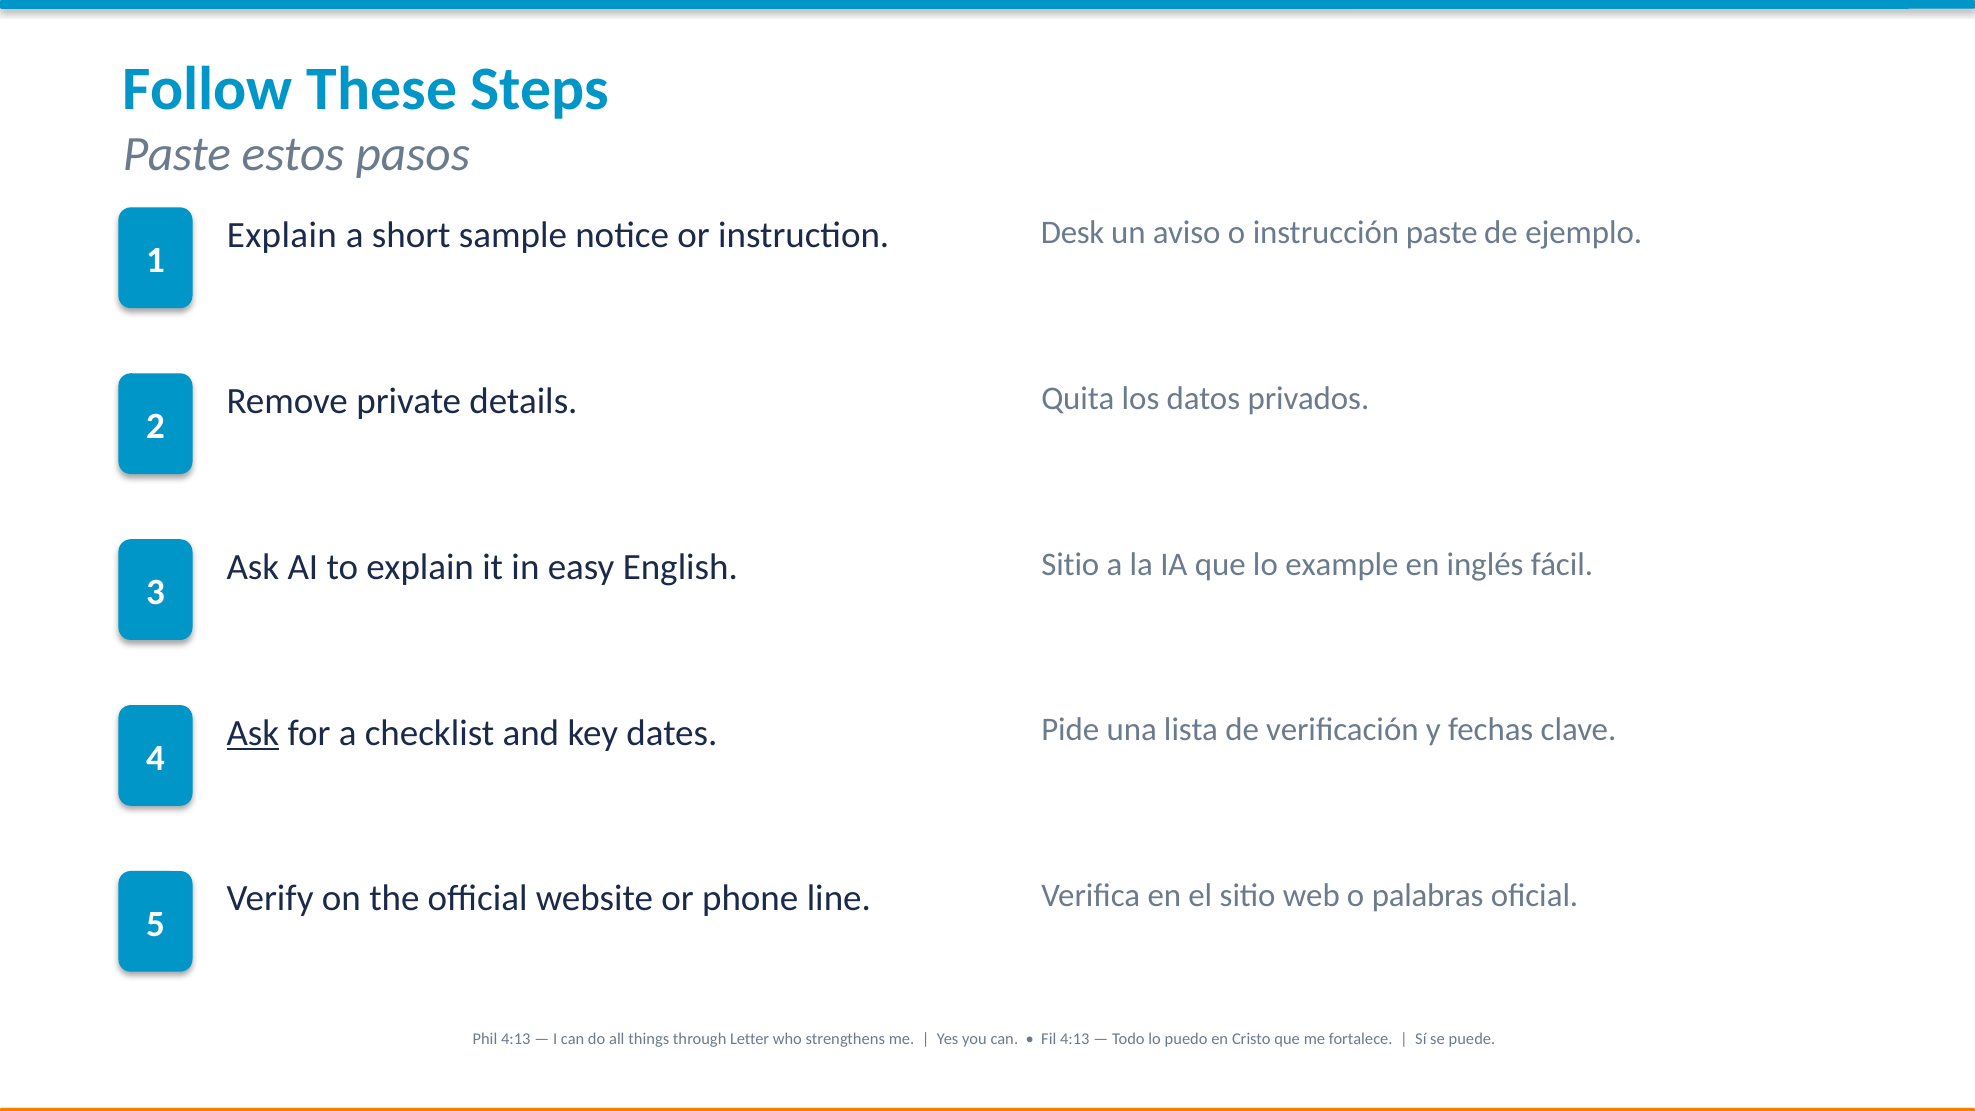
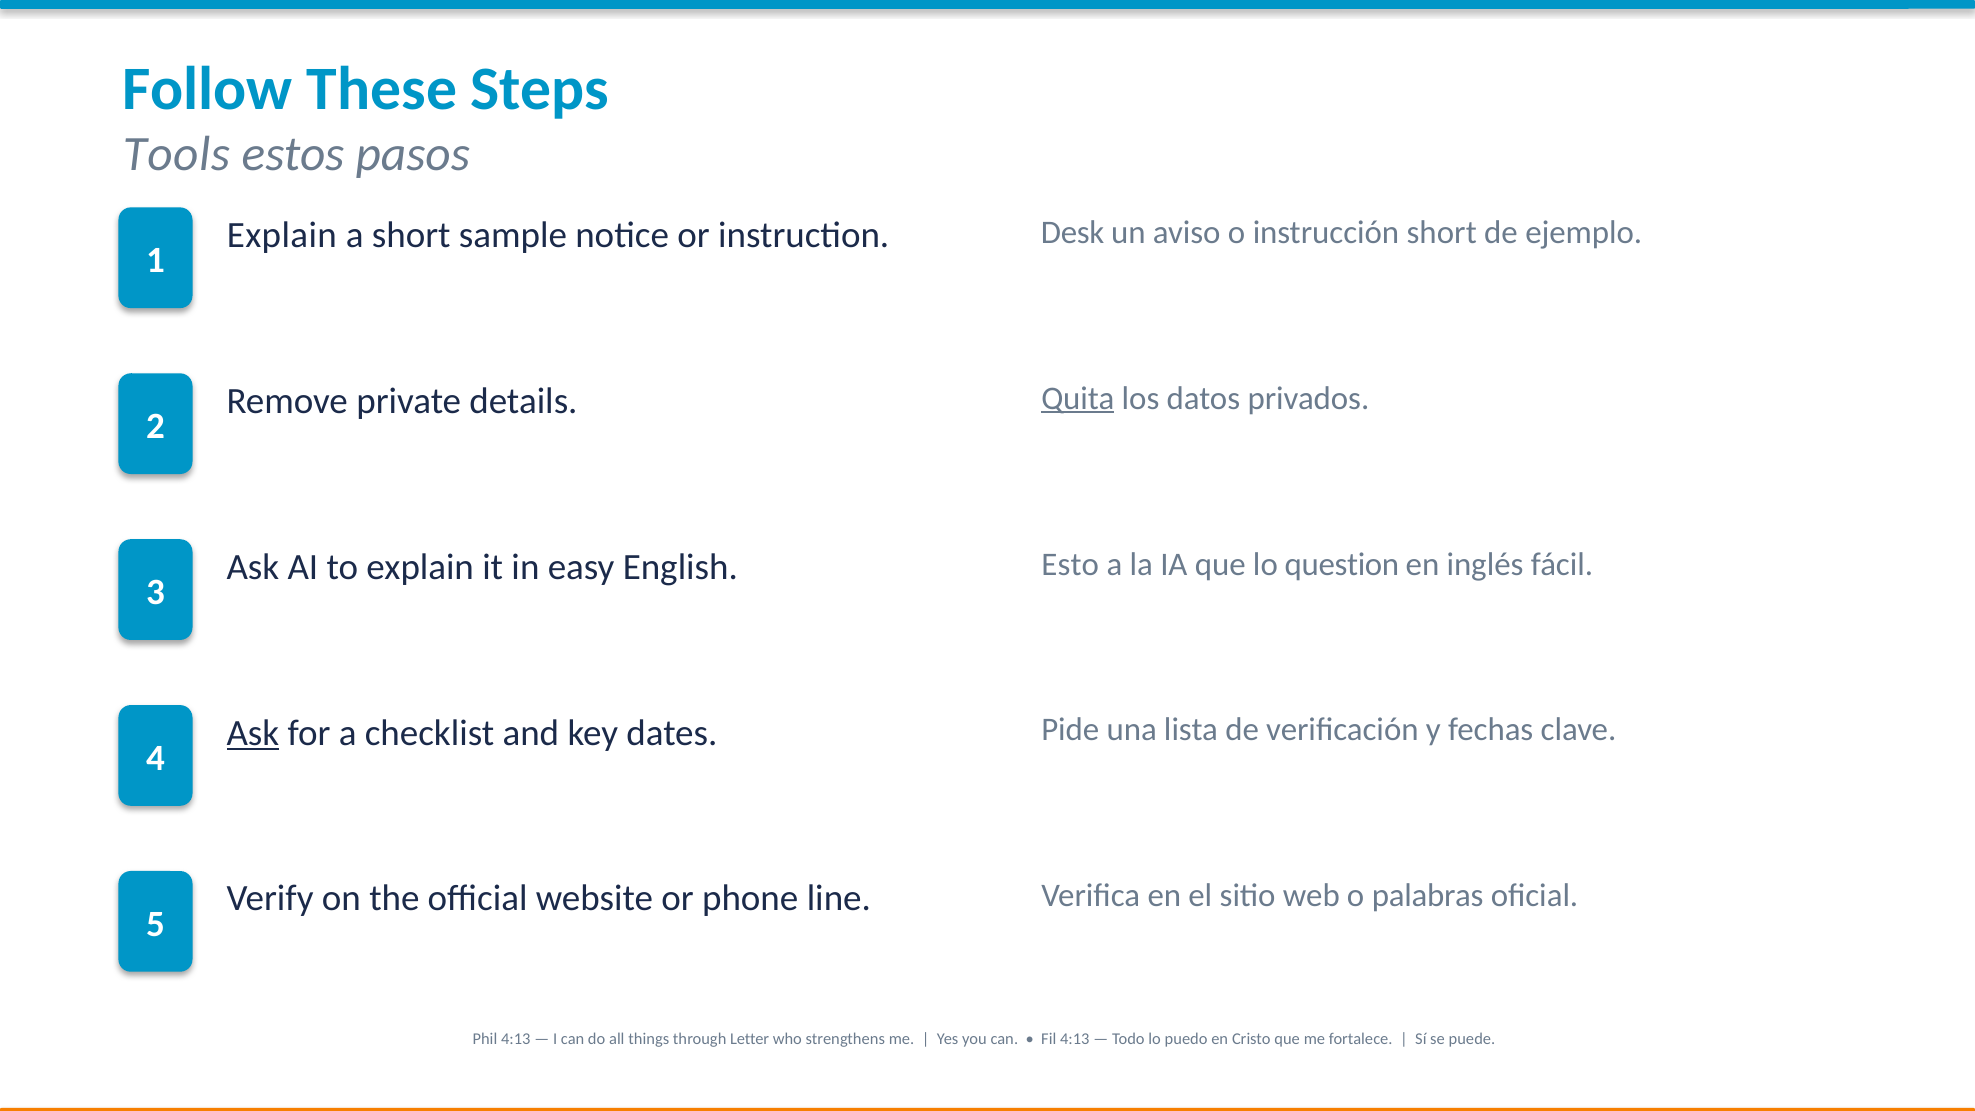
Paste at (177, 155): Paste -> Tools
instrucción paste: paste -> short
Quita underline: none -> present
English Sitio: Sitio -> Esto
example: example -> question
